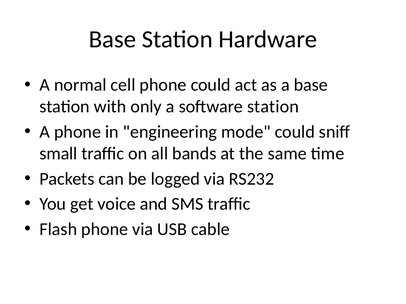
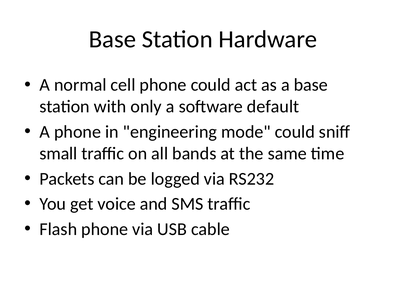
software station: station -> default
